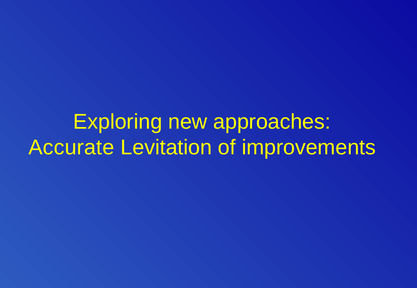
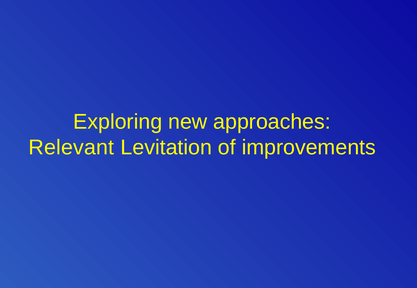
Accurate: Accurate -> Relevant
